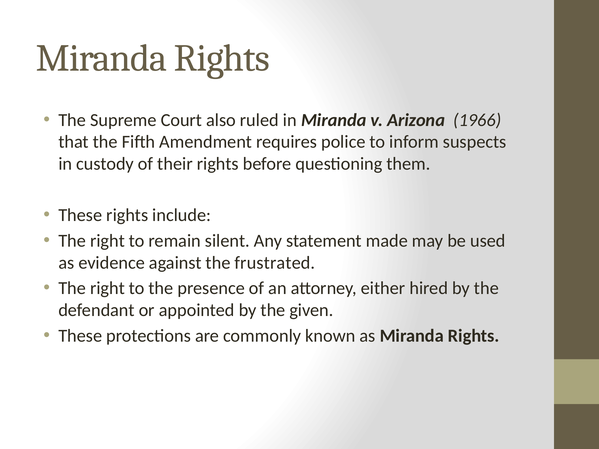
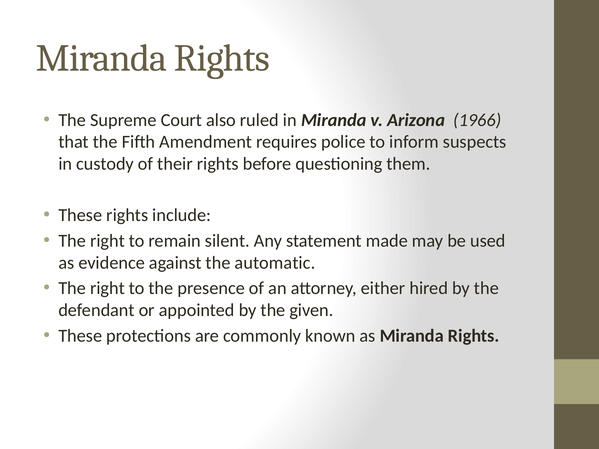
frustrated: frustrated -> automatic
